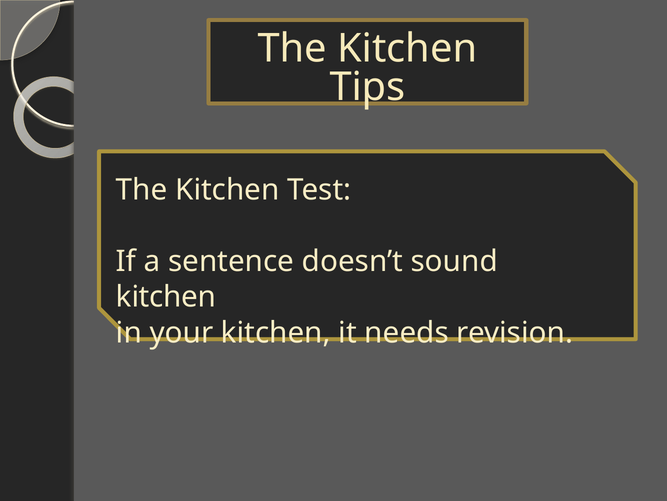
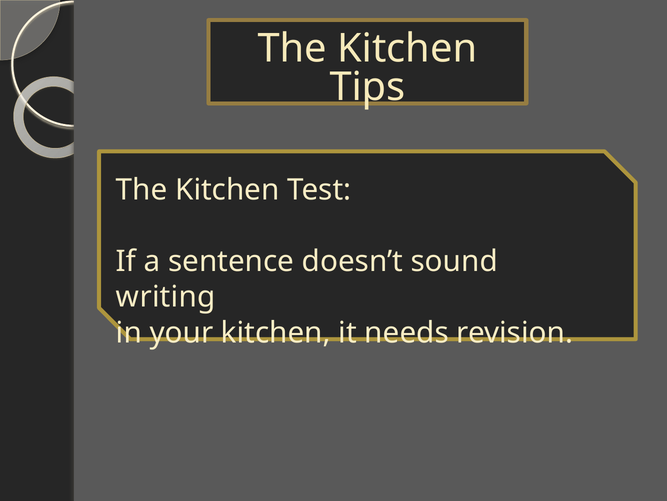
kitchen at (166, 297): kitchen -> writing
